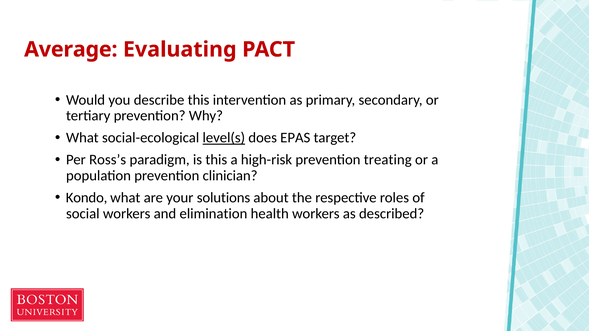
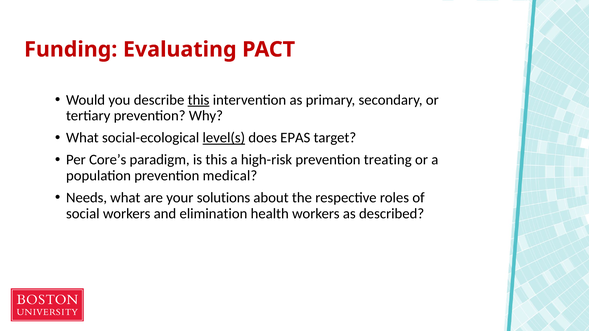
Average: Average -> Funding
this at (199, 100) underline: none -> present
Ross’s: Ross’s -> Core’s
clinician: clinician -> medical
Kondo: Kondo -> Needs
